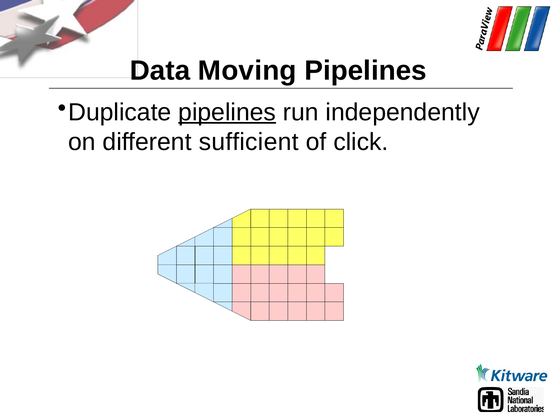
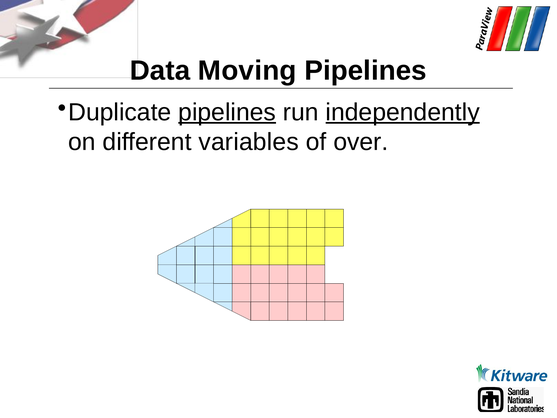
independently underline: none -> present
sufficient: sufficient -> variables
click: click -> over
